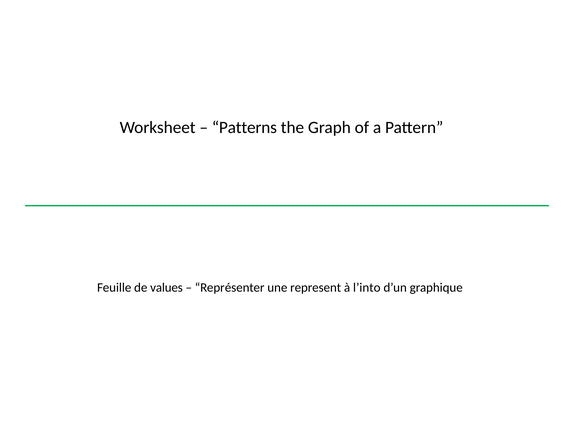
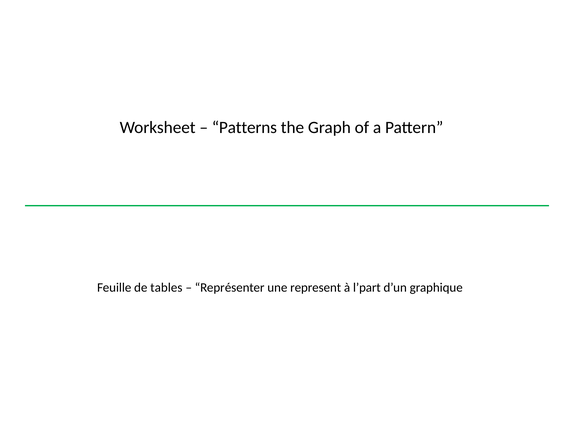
values: values -> tables
l’into: l’into -> l’part
